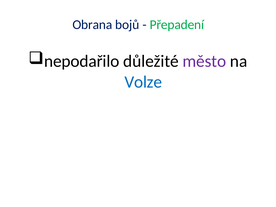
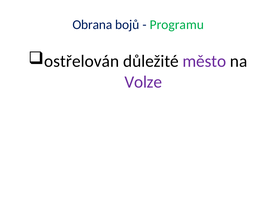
Přepadení: Přepadení -> Programu
nepodařilo: nepodařilo -> ostřelován
Volze colour: blue -> purple
